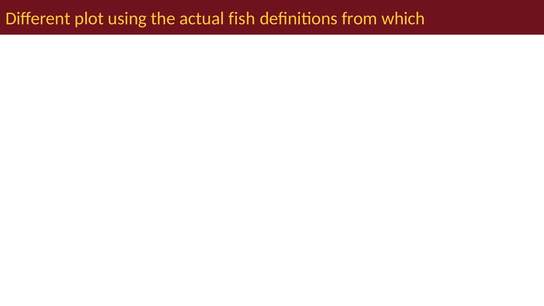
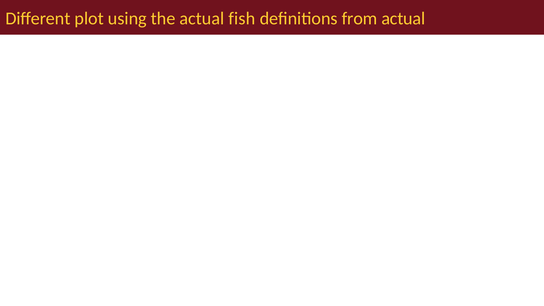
from which: which -> actual
